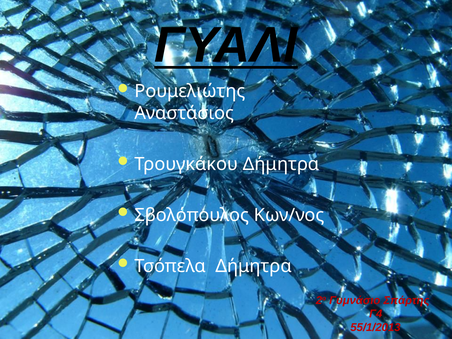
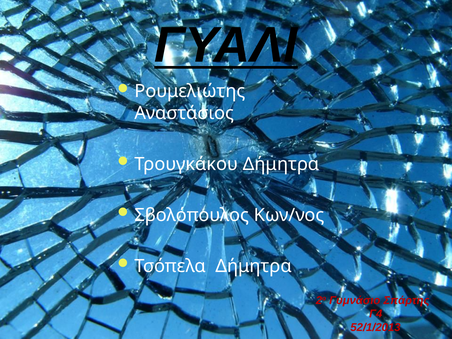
55/1/2013: 55/1/2013 -> 52/1/2013
